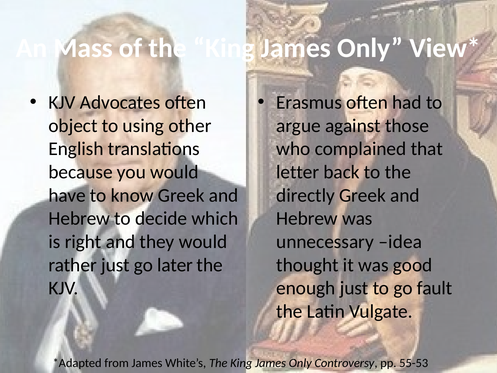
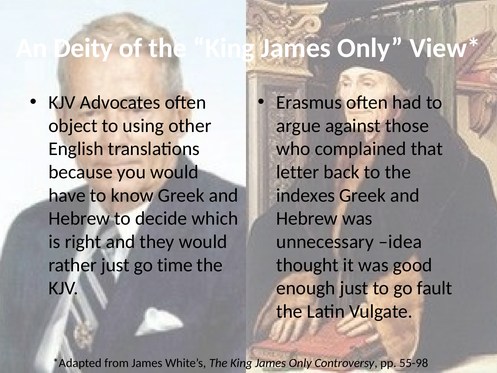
Mass: Mass -> Deity
directly: directly -> indexes
later: later -> time
55-53: 55-53 -> 55-98
